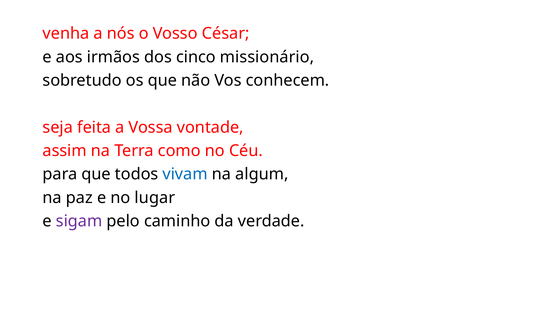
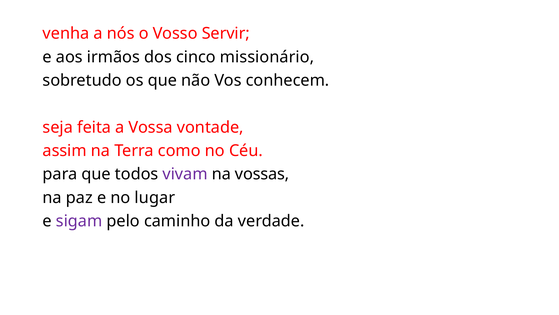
César: César -> Servir
vivam colour: blue -> purple
algum: algum -> vossas
